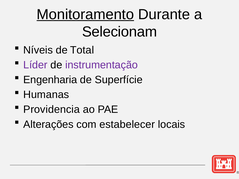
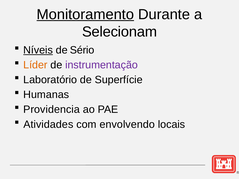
Níveis underline: none -> present
Total: Total -> Sério
Líder colour: purple -> orange
Engenharia: Engenharia -> Laboratório
Alterações: Alterações -> Atividades
estabelecer: estabelecer -> envolvendo
